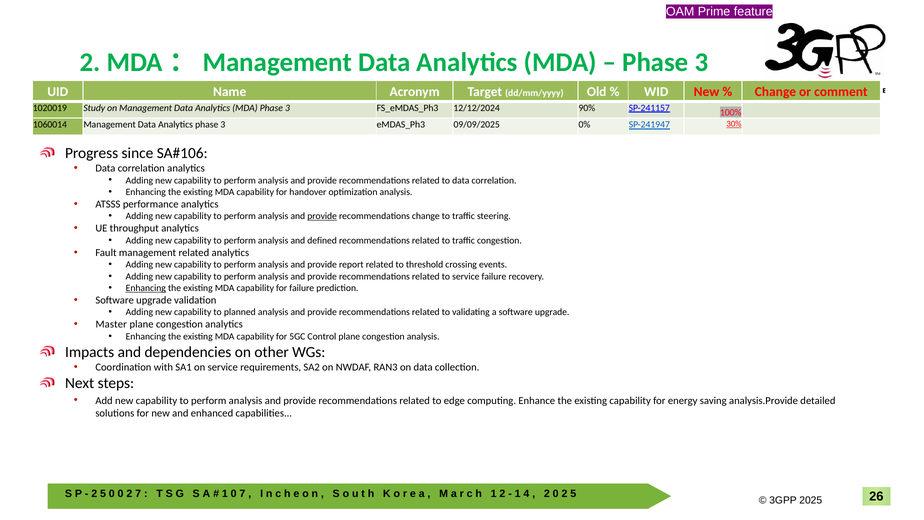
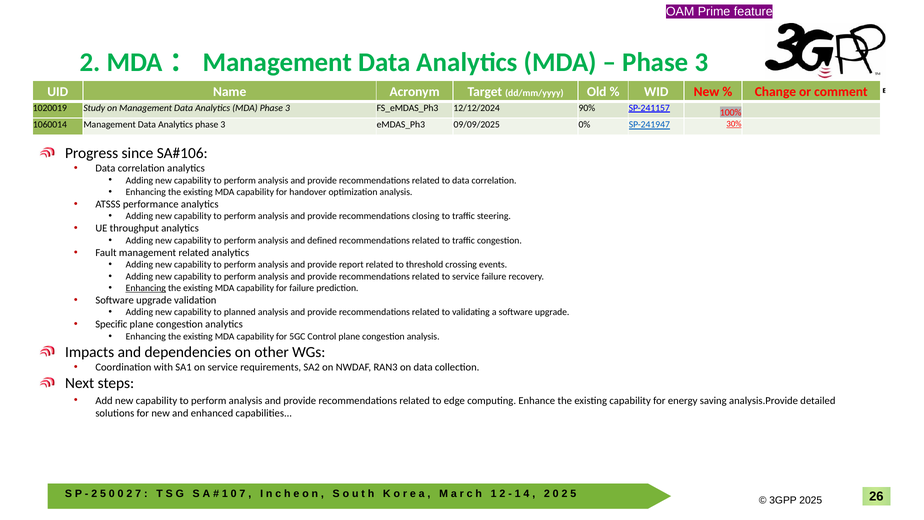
provide at (322, 216) underline: present -> none
recommendations change: change -> closing
Master: Master -> Specific
